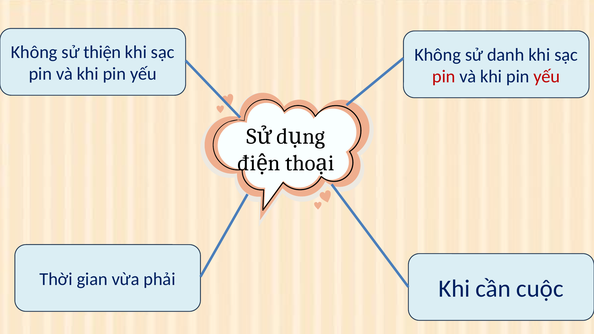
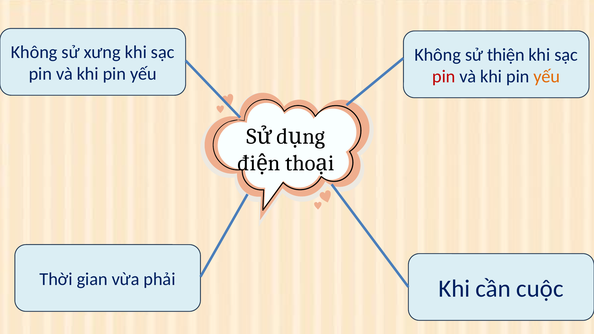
thiện: thiện -> xưng
danh: danh -> thiện
yếu at (547, 77) colour: red -> orange
